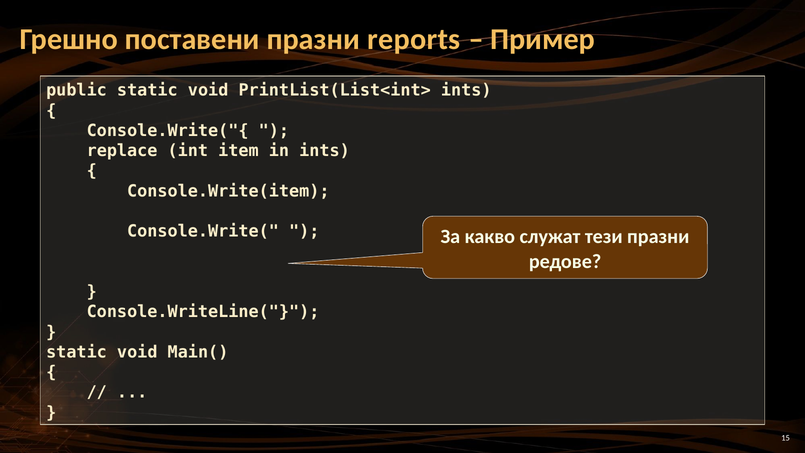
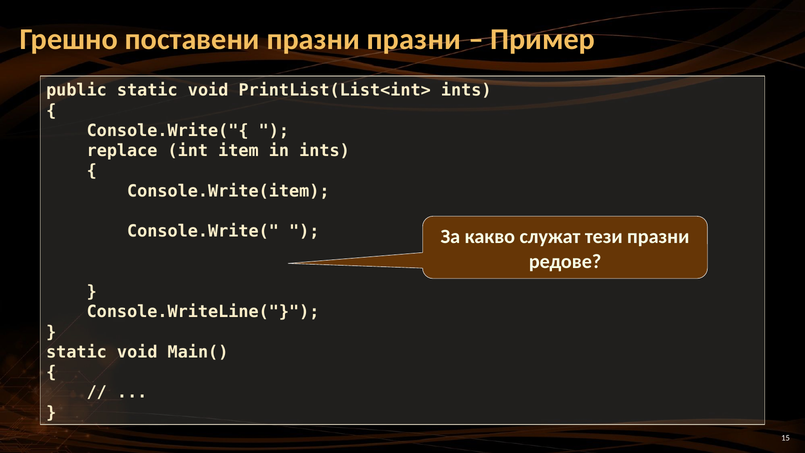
празни reports: reports -> празни
